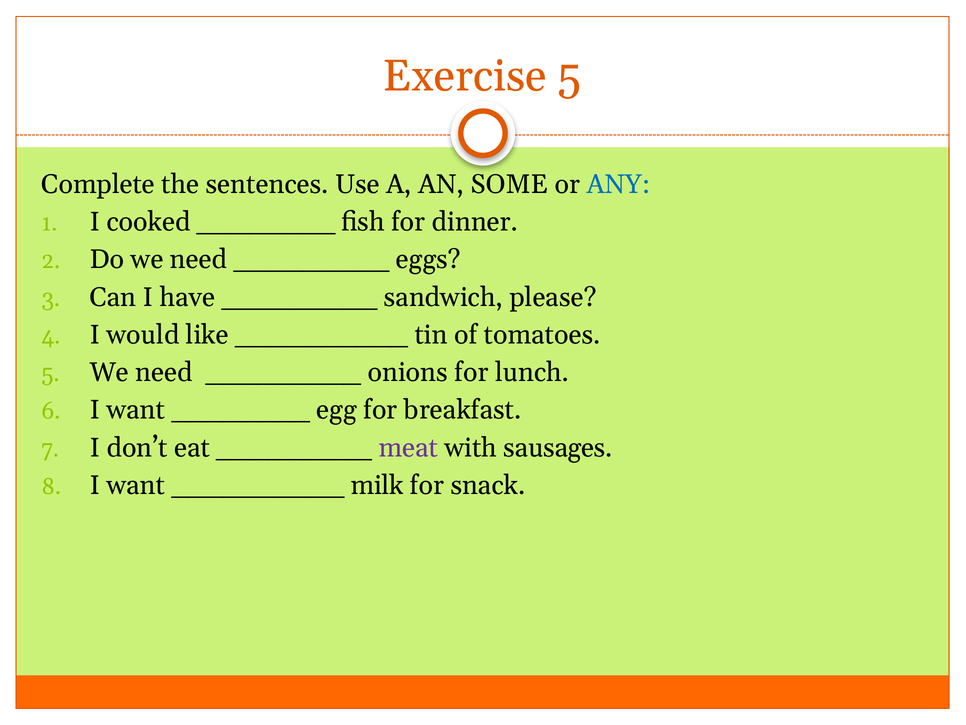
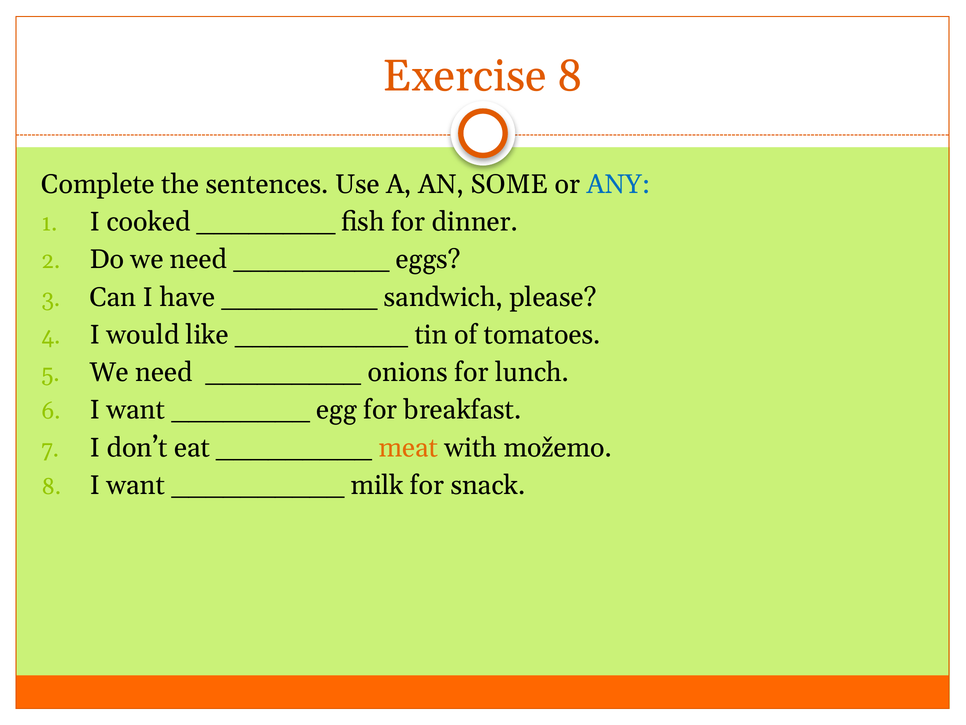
Exercise 5: 5 -> 8
meat colour: purple -> orange
sausages: sausages -> možemo
